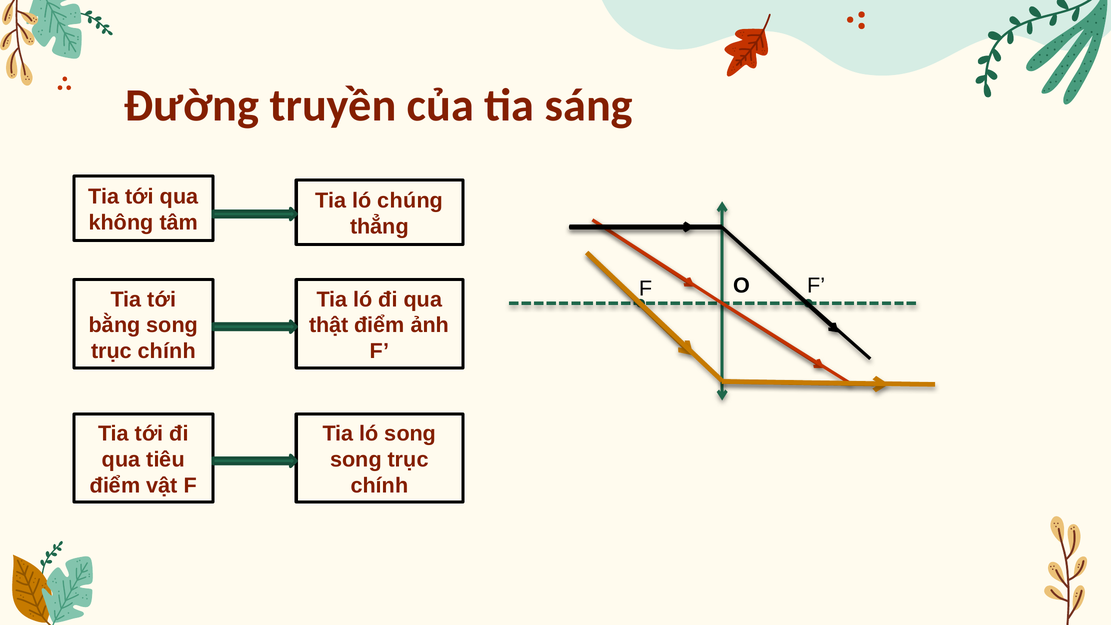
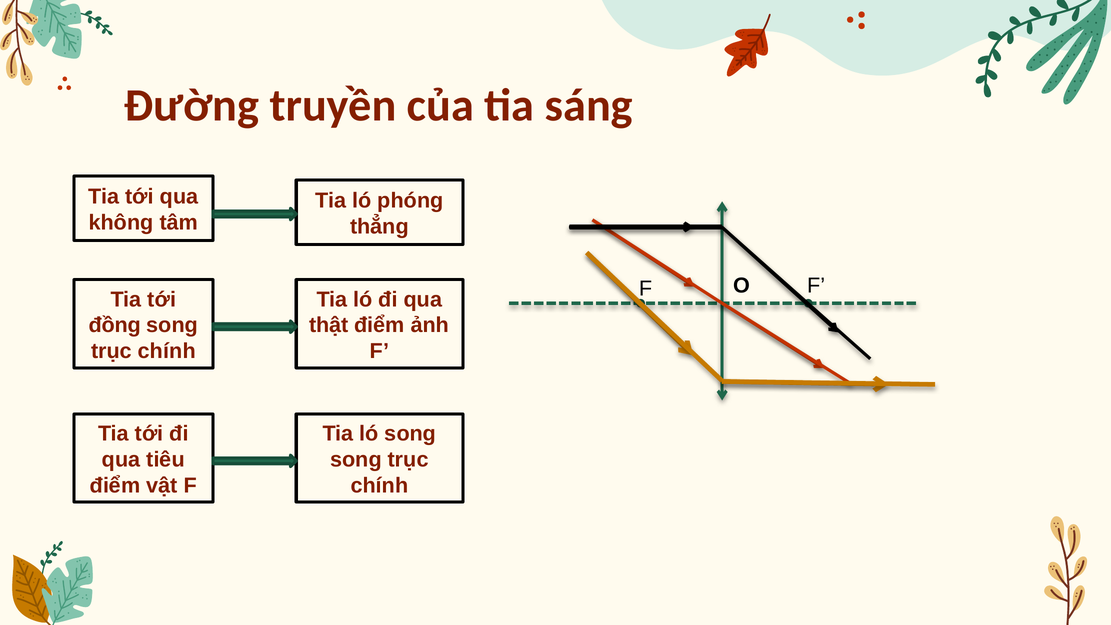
chúng: chúng -> phóng
bằng: bằng -> đồng
